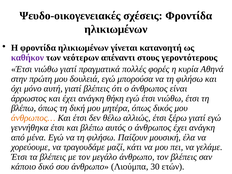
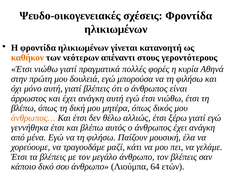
καθήκον colour: purple -> orange
ανάγκη θήκη: θήκη -> αυτή
30: 30 -> 64
